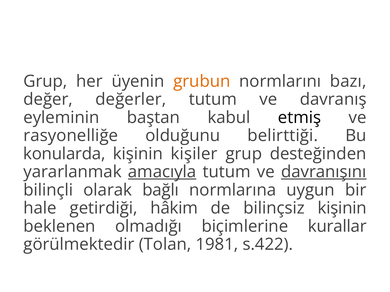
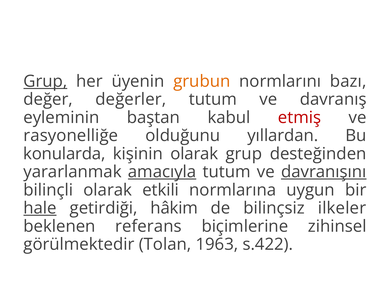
Grup at (45, 81) underline: none -> present
etmiş colour: black -> red
belirttiği: belirttiği -> yıllardan
kişinin kişiler: kişiler -> olarak
bağlı: bağlı -> etkili
hale underline: none -> present
bilinçsiz kişinin: kişinin -> ilkeler
olmadığı: olmadığı -> referans
kurallar: kurallar -> zihinsel
1981: 1981 -> 1963
